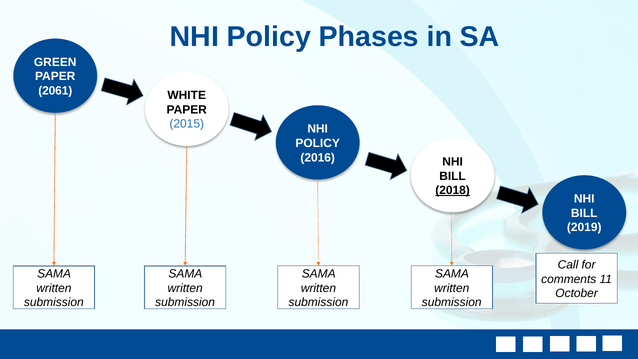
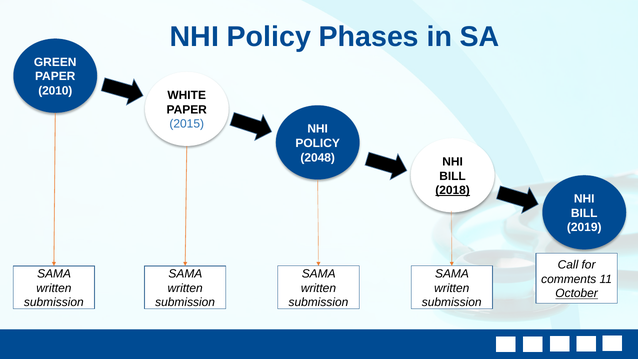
2061: 2061 -> 2010
2016: 2016 -> 2048
October underline: none -> present
